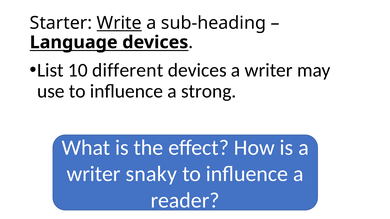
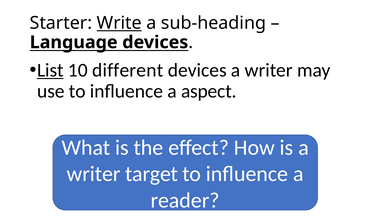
List underline: none -> present
strong: strong -> aspect
snaky: snaky -> target
